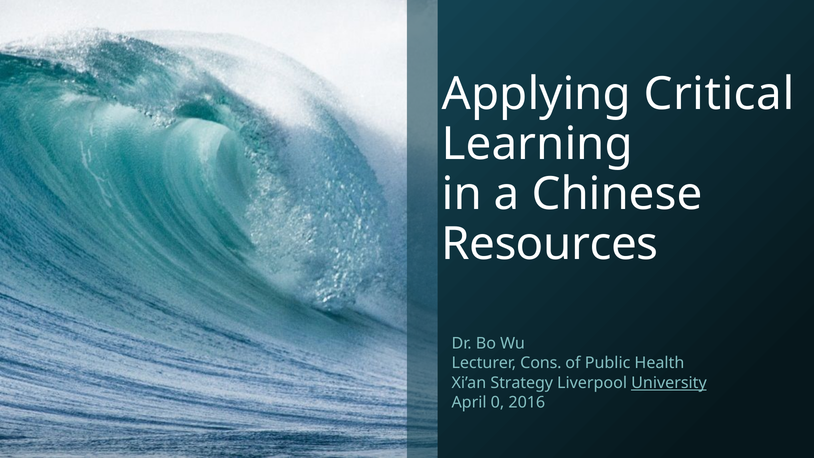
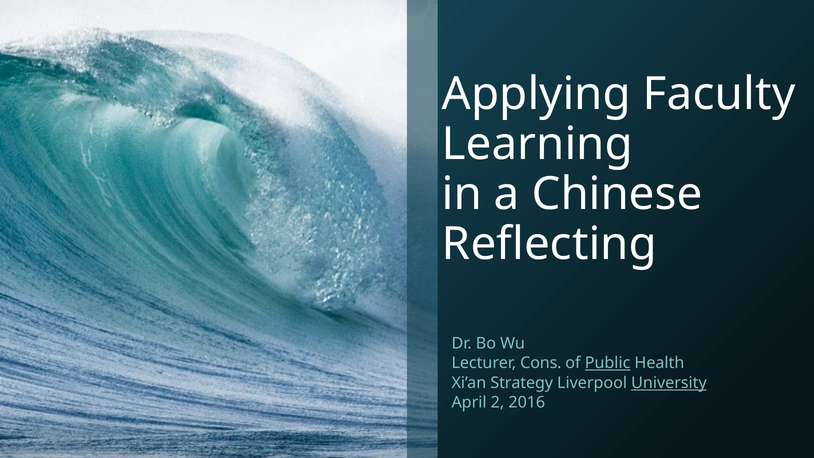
Critical: Critical -> Faculty
Resources: Resources -> Reflecting
Public underline: none -> present
0: 0 -> 2
